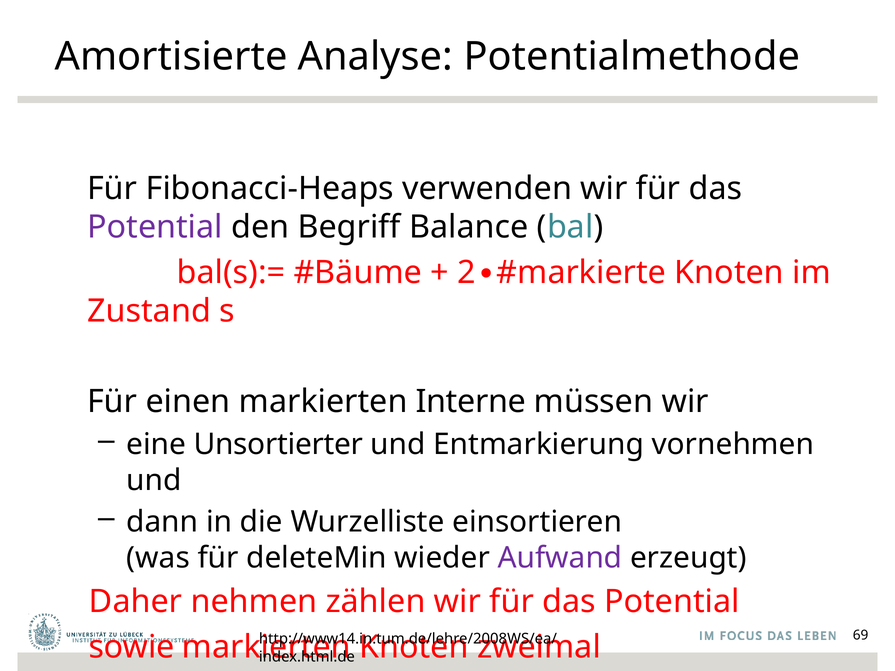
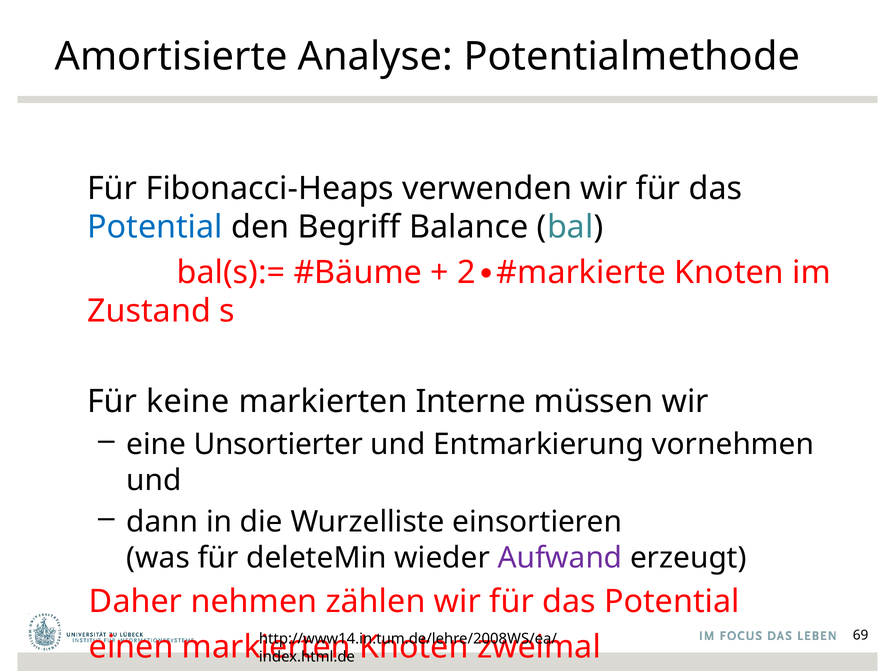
Potential at (155, 227) colour: purple -> blue
einen: einen -> keine
sowie: sowie -> einen
